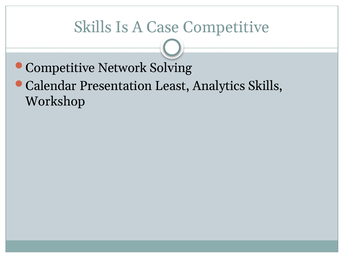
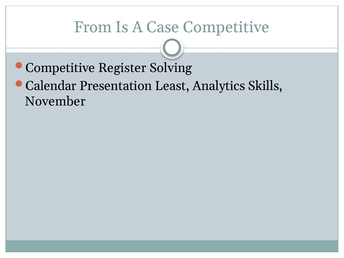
Skills at (93, 27): Skills -> From
Network: Network -> Register
Workshop: Workshop -> November
